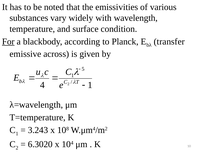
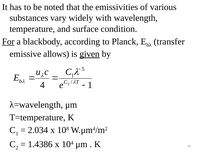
across: across -> allows
given underline: none -> present
3.243: 3.243 -> 2.034
6.3020: 6.3020 -> 1.4386
